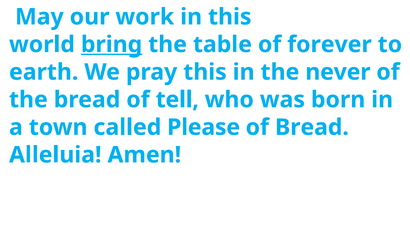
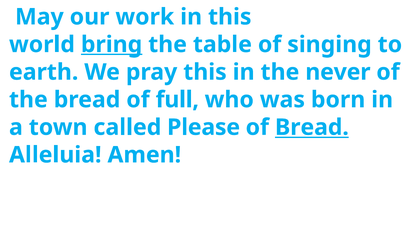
forever: forever -> singing
tell: tell -> full
Bread at (312, 128) underline: none -> present
